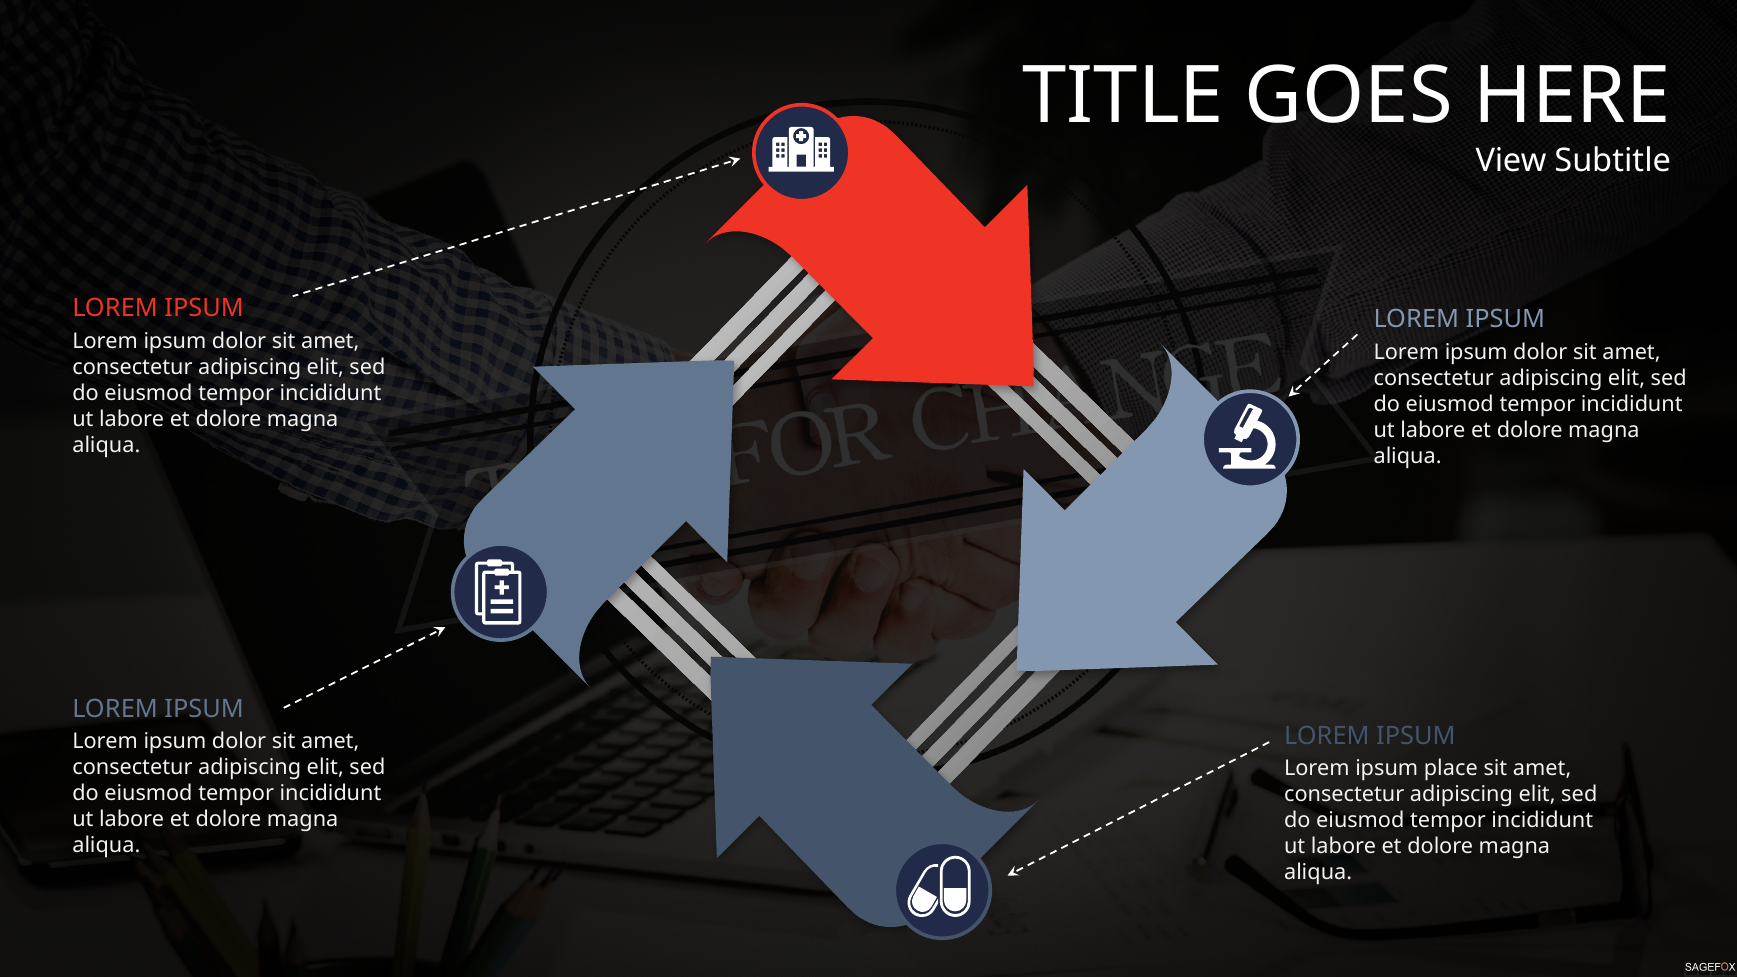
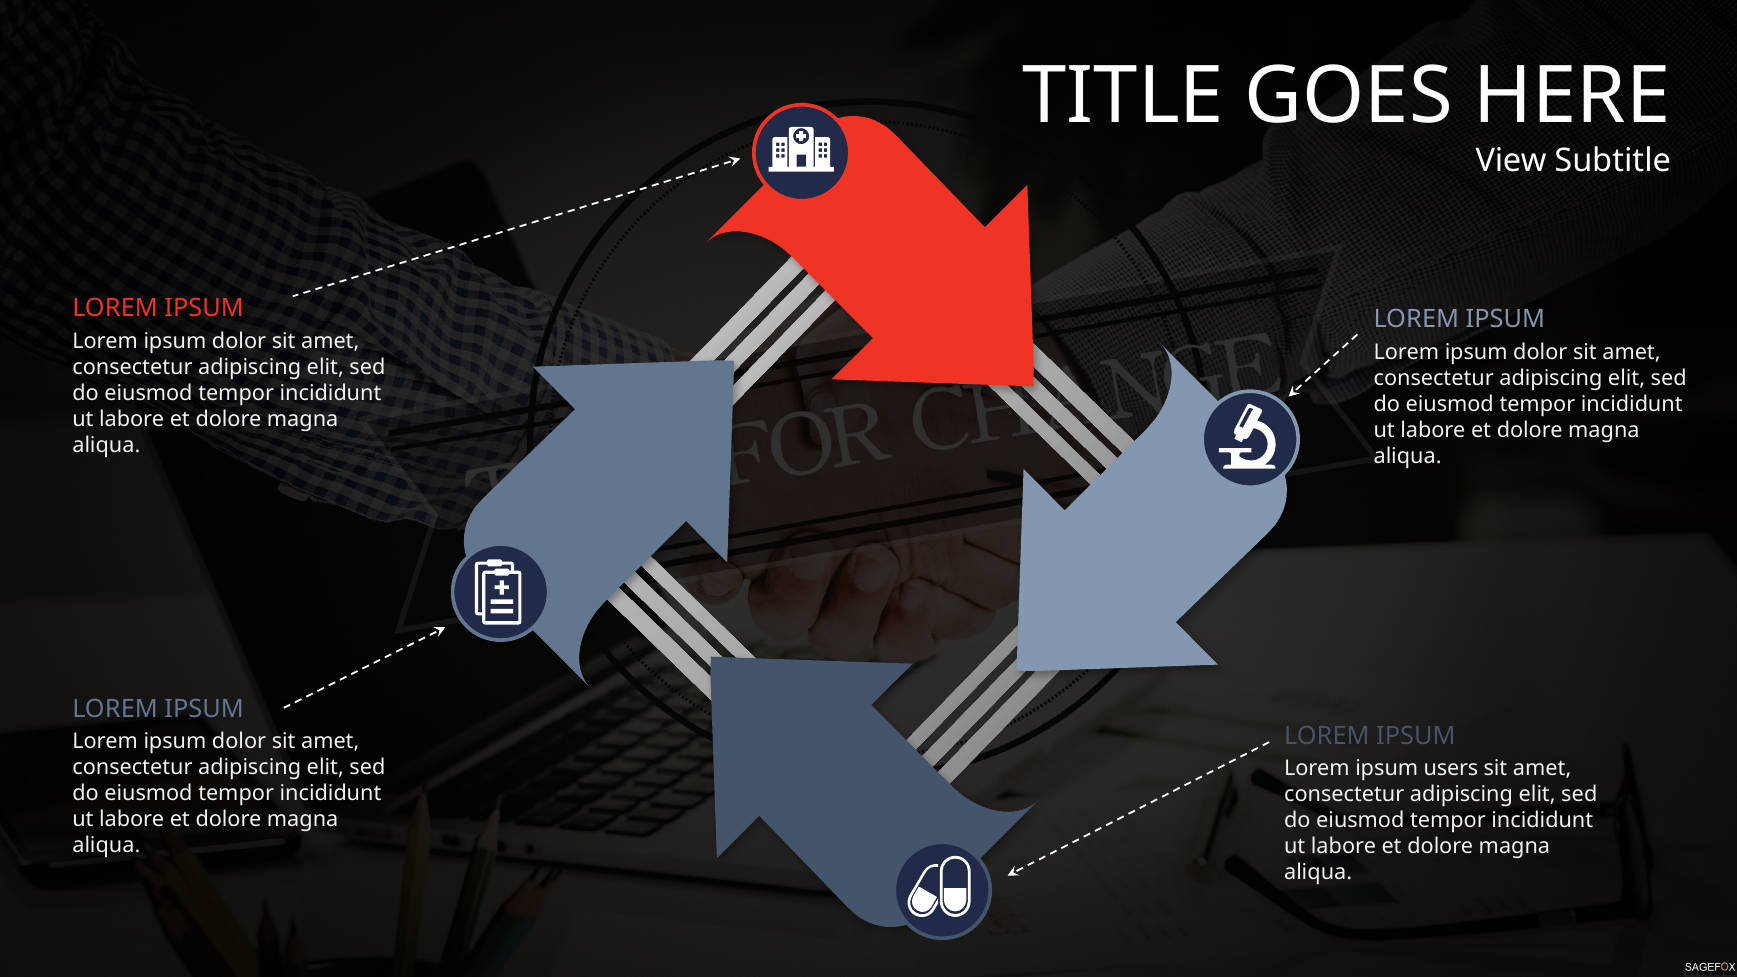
place: place -> users
